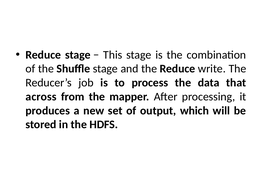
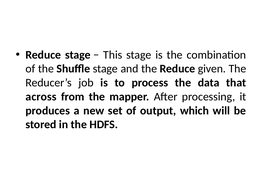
write: write -> given
